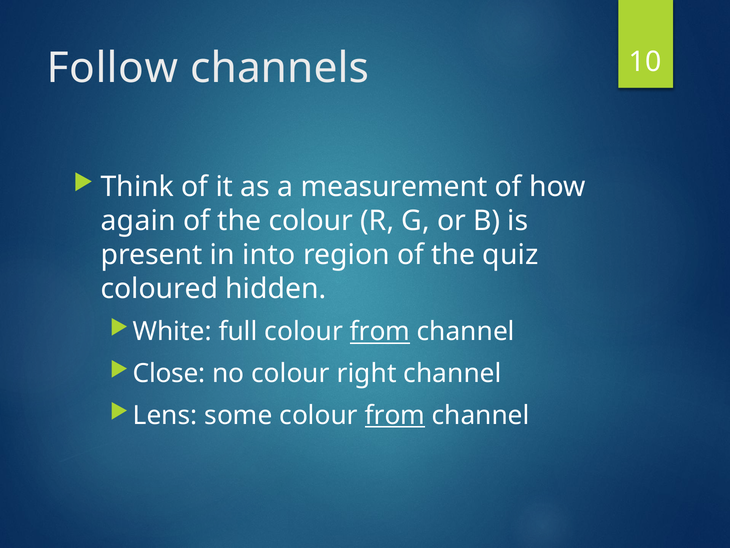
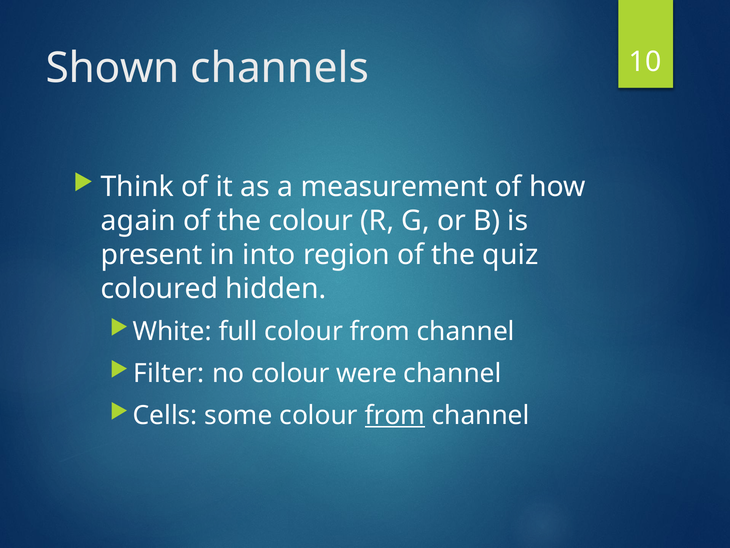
Follow: Follow -> Shown
from at (380, 331) underline: present -> none
Close: Close -> Filter
right: right -> were
Lens: Lens -> Cells
